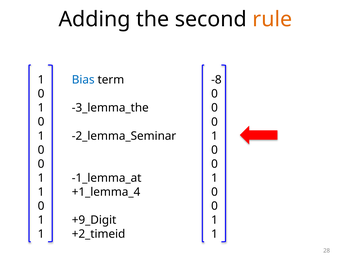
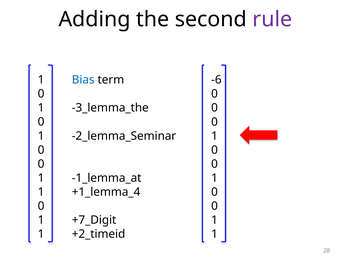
rule colour: orange -> purple
-8: -8 -> -6
+9_Digit: +9_Digit -> +7_Digit
